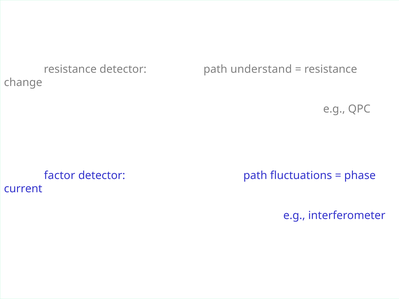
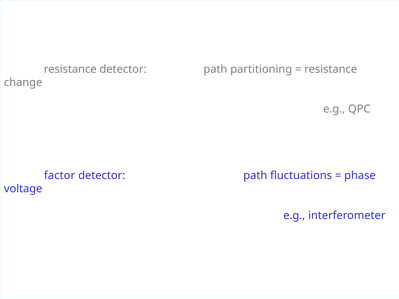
understand: understand -> partitioning
current: current -> voltage
